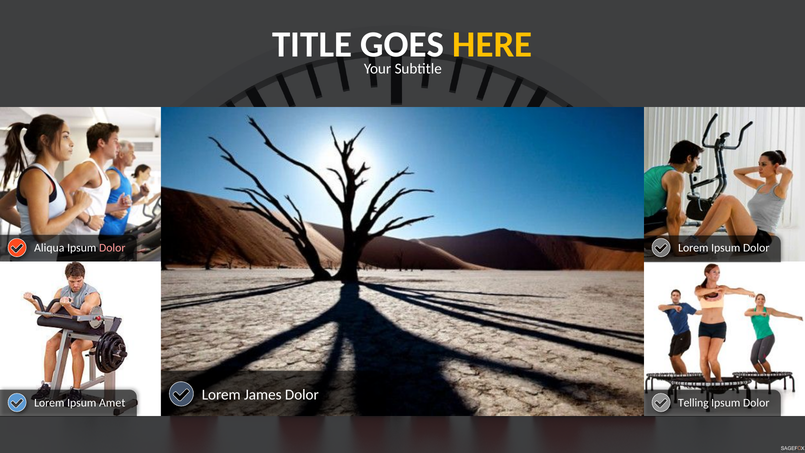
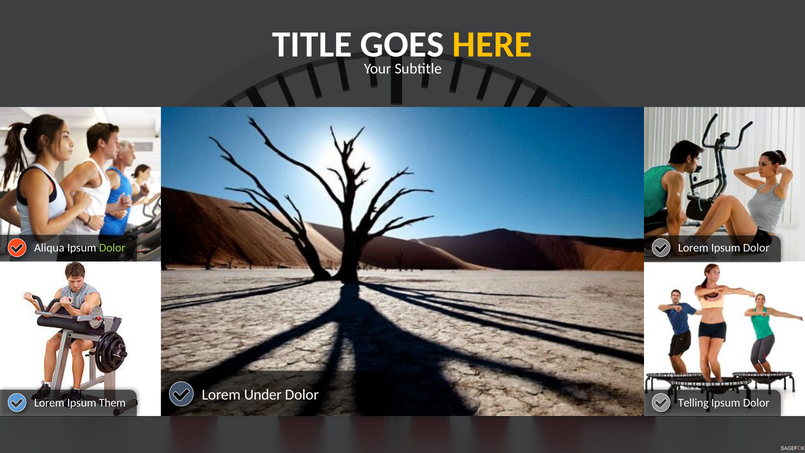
Dolor at (112, 248) colour: pink -> light green
James: James -> Under
Amet: Amet -> Them
